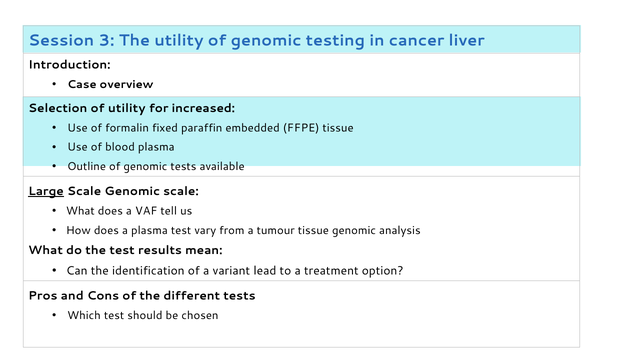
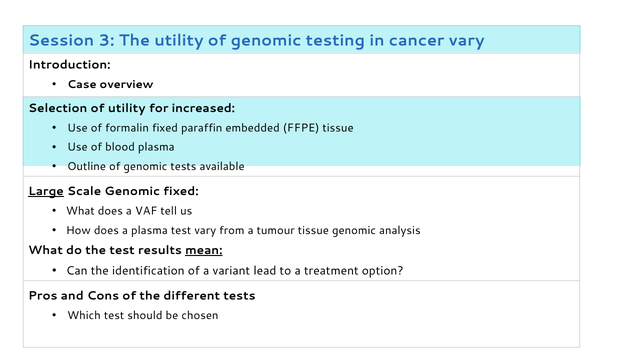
cancer liver: liver -> vary
Genomic scale: scale -> fixed
mean underline: none -> present
